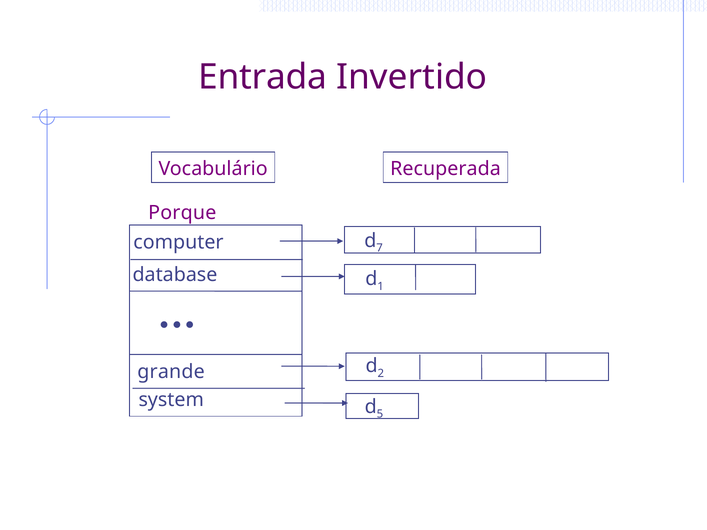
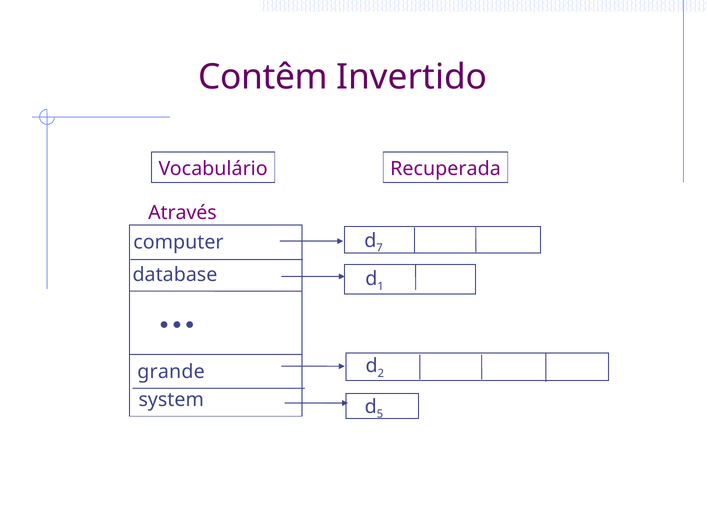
Entrada: Entrada -> Contêm
Porque: Porque -> Através
